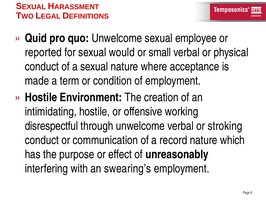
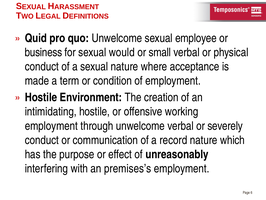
reported: reported -> business
disrespectful at (51, 126): disrespectful -> employment
stroking: stroking -> severely
swearing’s: swearing’s -> premises’s
